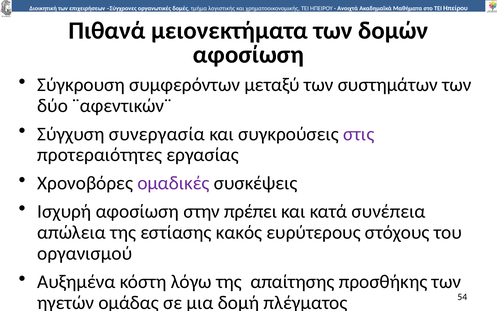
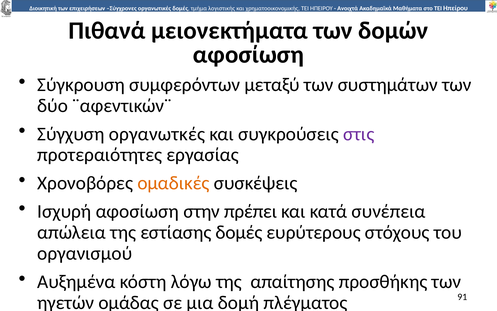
συνεργασία: συνεργασία -> οργανωτκές
οµαδικές colour: purple -> orange
εστίασης κακός: κακός -> δοµές
54: 54 -> 91
